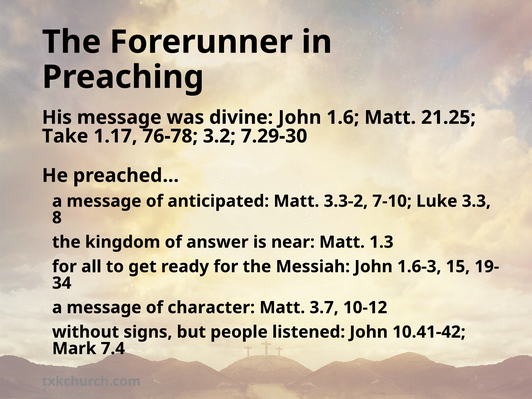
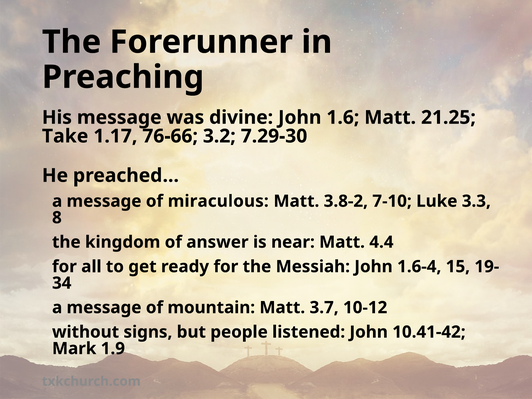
76-78: 76-78 -> 76-66
anticipated: anticipated -> miraculous
3.3-2: 3.3-2 -> 3.8-2
1.3: 1.3 -> 4.4
1.6-3: 1.6-3 -> 1.6-4
character: character -> mountain
7.4: 7.4 -> 1.9
